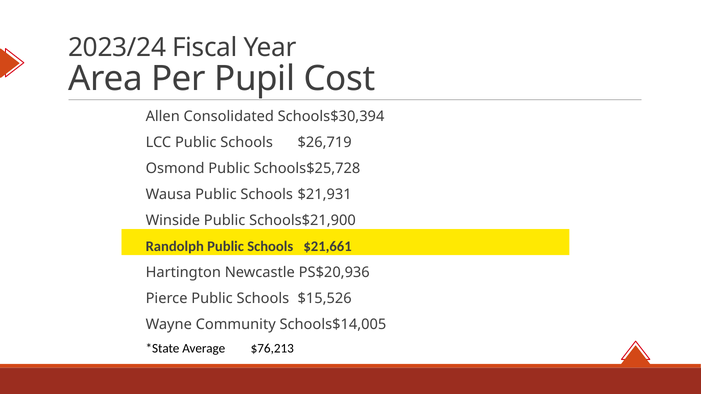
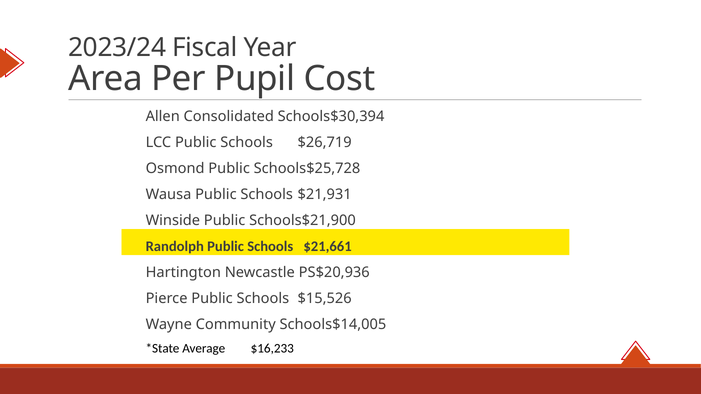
$76,213: $76,213 -> $16,233
